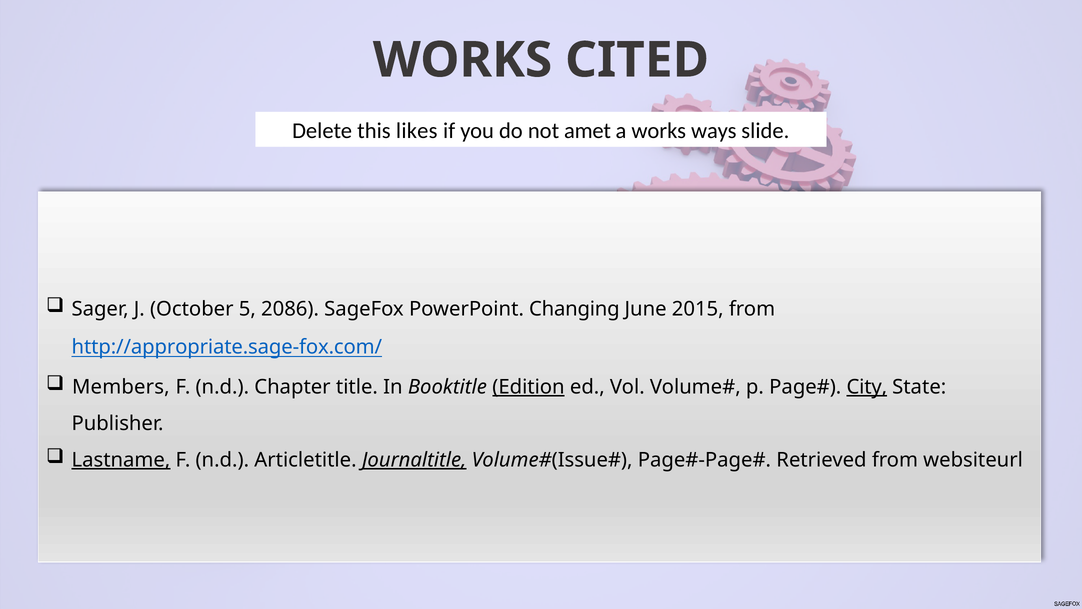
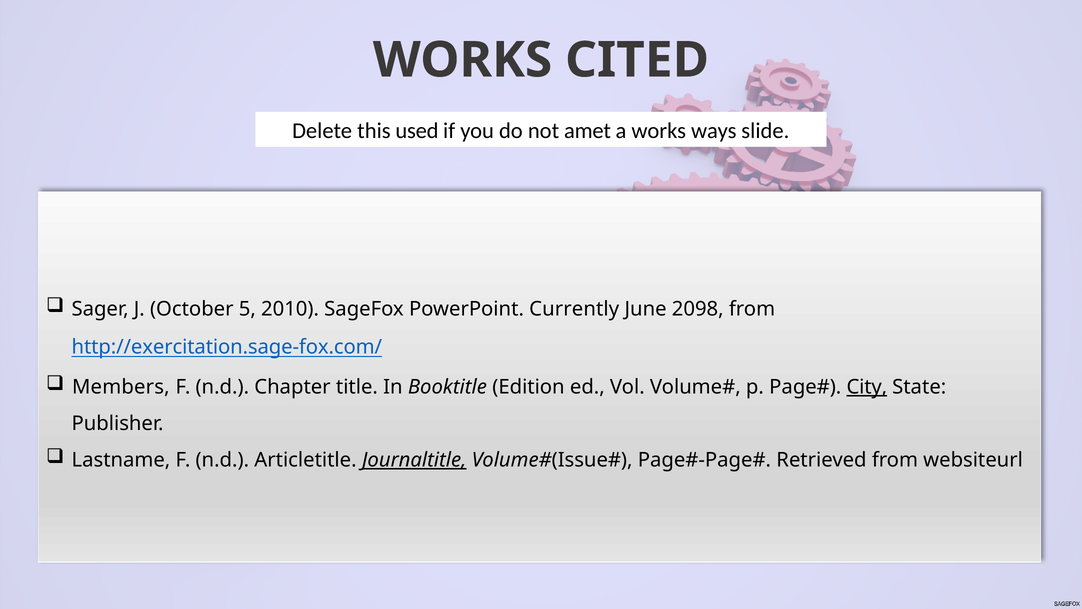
likes: likes -> used
2086: 2086 -> 2010
Changing: Changing -> Currently
2015: 2015 -> 2098
http://appropriate.sage-fox.com/: http://appropriate.sage-fox.com/ -> http://exercitation.sage-fox.com/
Edition underline: present -> none
Lastname underline: present -> none
